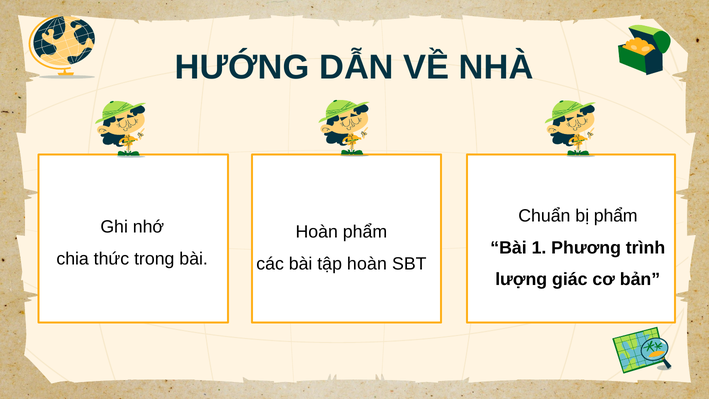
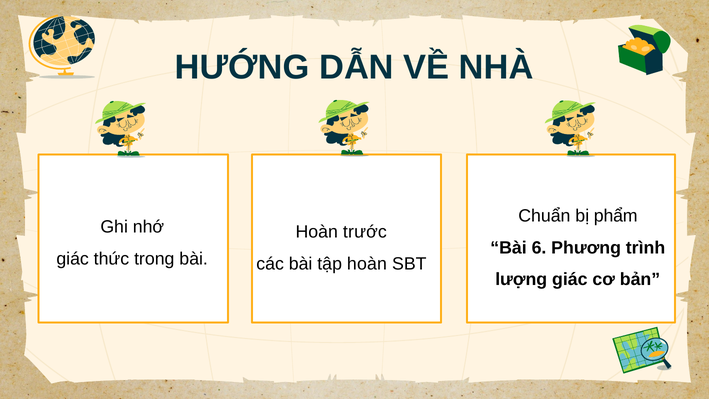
Hoàn phẩm: phẩm -> trước
1: 1 -> 6
chia at (73, 259): chia -> giác
